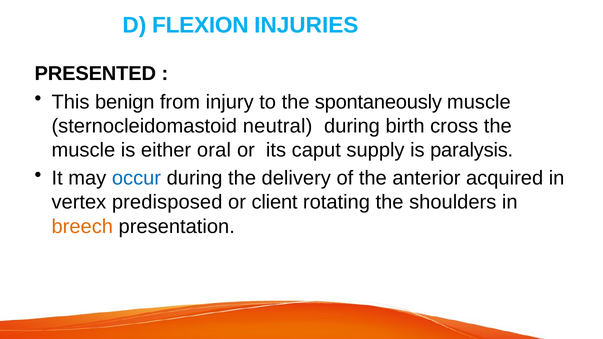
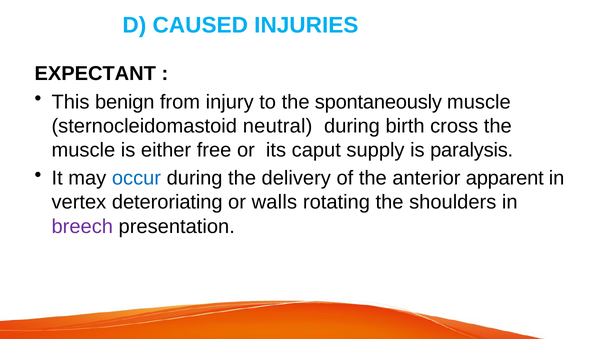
FLEXION: FLEXION -> CAUSED
PRESENTED: PRESENTED -> EXPECTANT
oral: oral -> free
acquired: acquired -> apparent
predisposed: predisposed -> deteroriating
client: client -> walls
breech colour: orange -> purple
